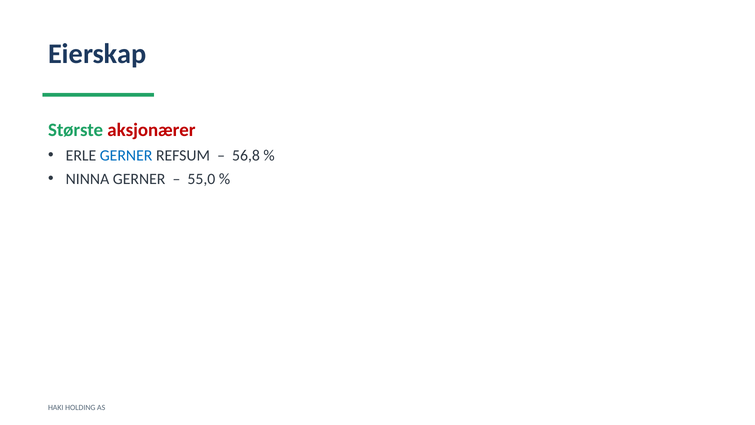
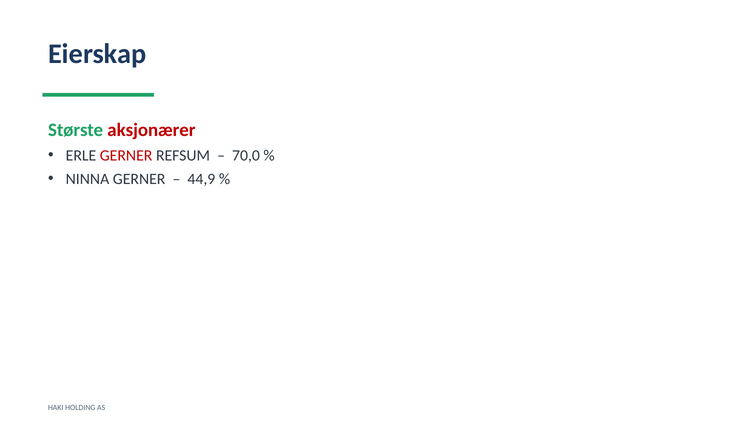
GERNER at (126, 155) colour: blue -> red
56,8: 56,8 -> 70,0
55,0: 55,0 -> 44,9
